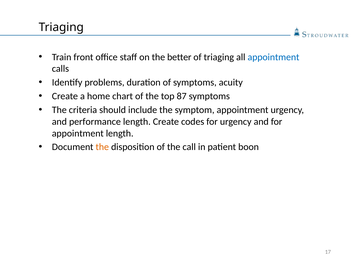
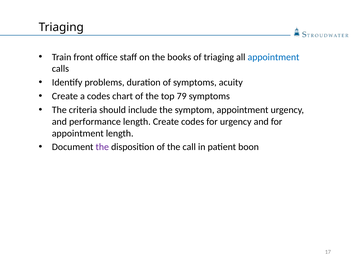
better: better -> books
a home: home -> codes
87: 87 -> 79
the at (102, 147) colour: orange -> purple
